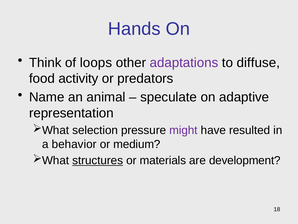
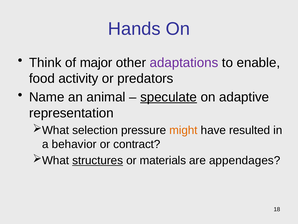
loops: loops -> major
diffuse: diffuse -> enable
speculate underline: none -> present
might colour: purple -> orange
medium: medium -> contract
development: development -> appendages
